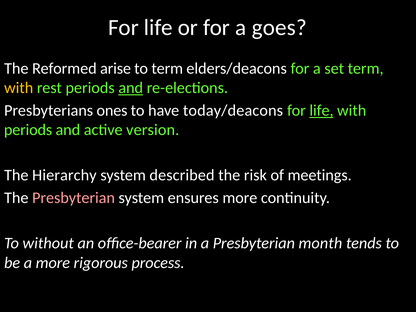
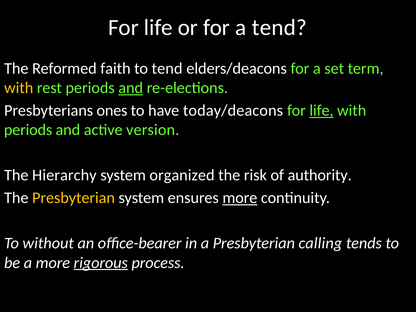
a goes: goes -> tend
arise: arise -> faith
to term: term -> tend
described: described -> organized
meetings: meetings -> authority
Presbyterian at (74, 198) colour: pink -> yellow
more at (240, 198) underline: none -> present
month: month -> calling
rigorous underline: none -> present
